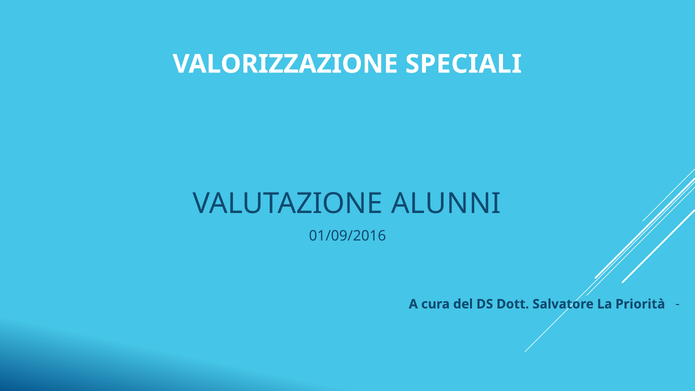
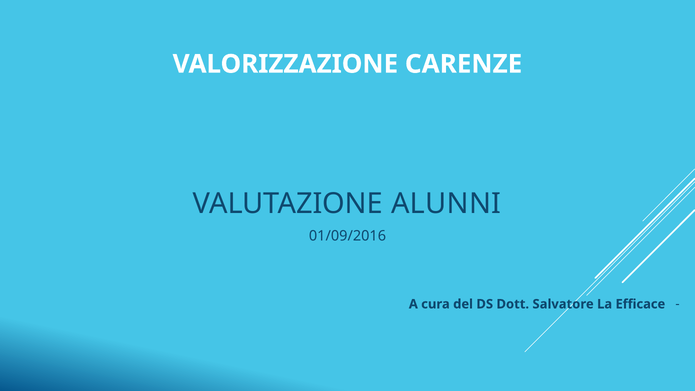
SPECIALI: SPECIALI -> CARENZE
Priorità: Priorità -> Efficace
